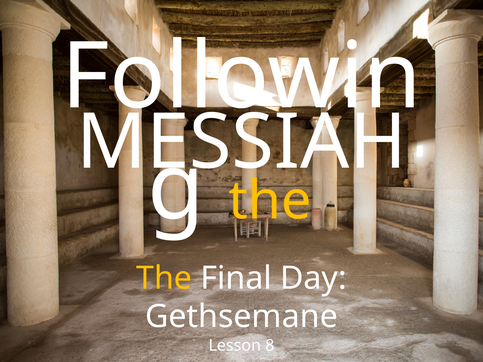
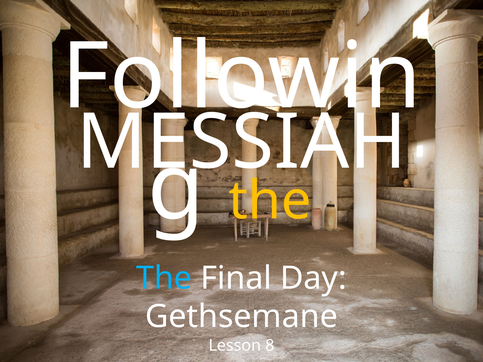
The at (164, 278) colour: yellow -> light blue
